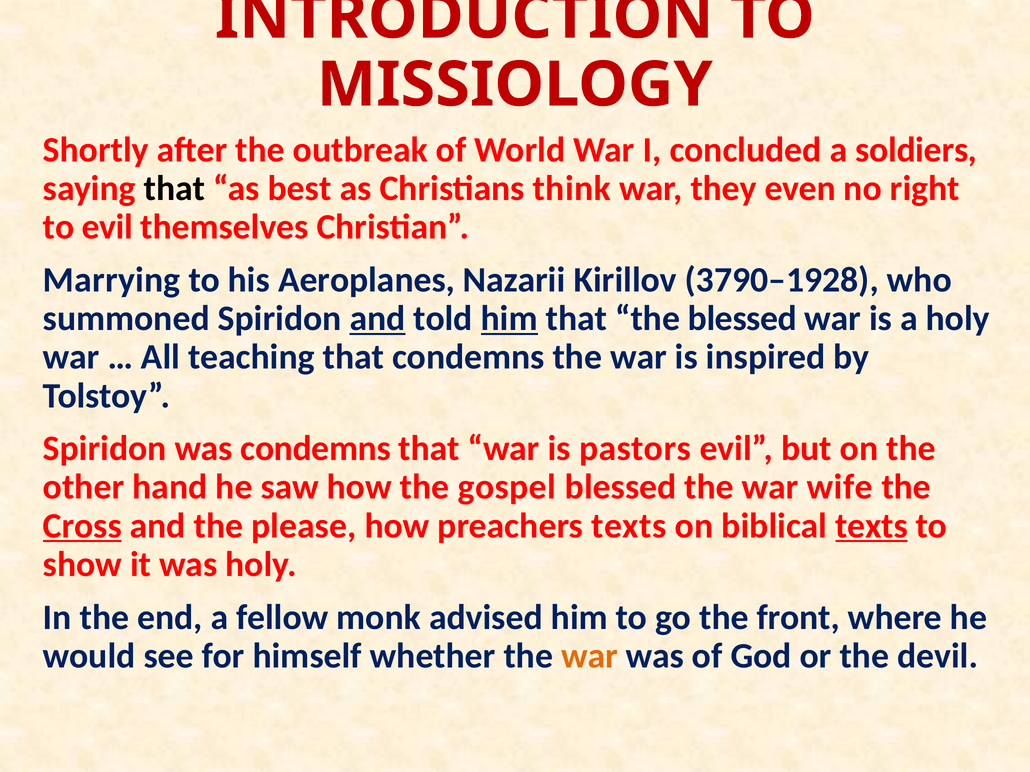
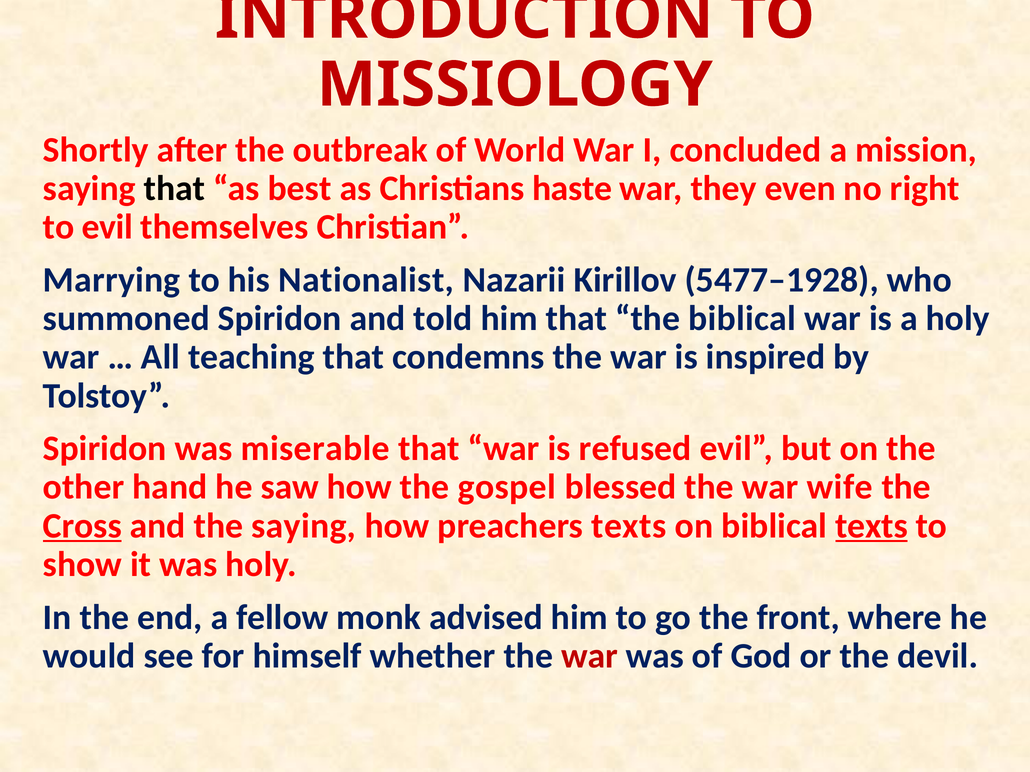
soldiers: soldiers -> mission
think: think -> haste
Aeroplanes: Aeroplanes -> Nationalist
3790–1928: 3790–1928 -> 5477–1928
and at (378, 319) underline: present -> none
him at (509, 319) underline: present -> none
the blessed: blessed -> biblical
was condemns: condemns -> miserable
pastors: pastors -> refused
the please: please -> saying
war at (589, 656) colour: orange -> red
